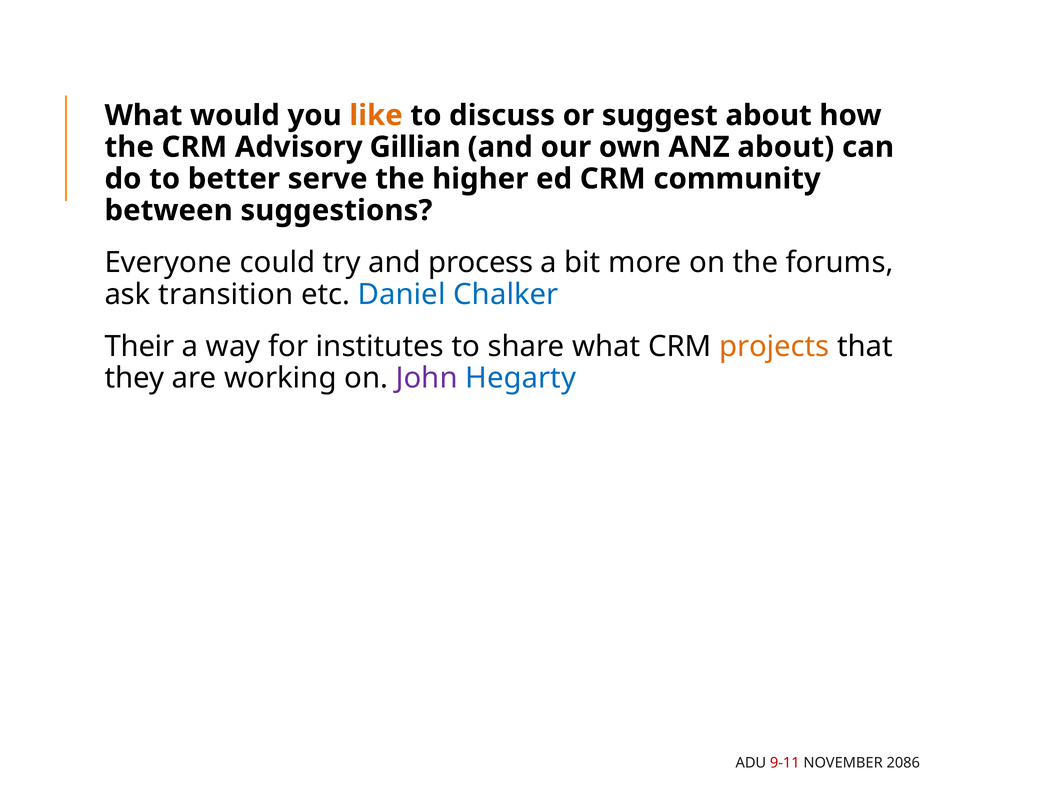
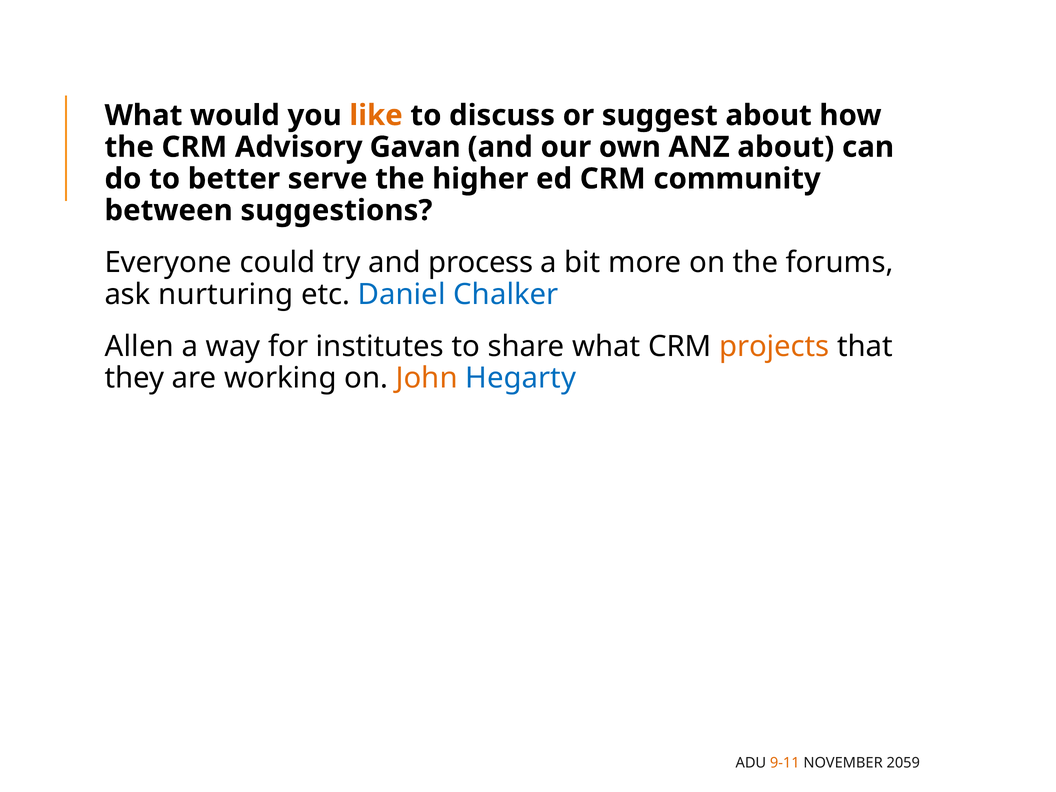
Gillian: Gillian -> Gavan
transition: transition -> nurturing
Their: Their -> Allen
John colour: purple -> orange
9-11 colour: red -> orange
2086: 2086 -> 2059
